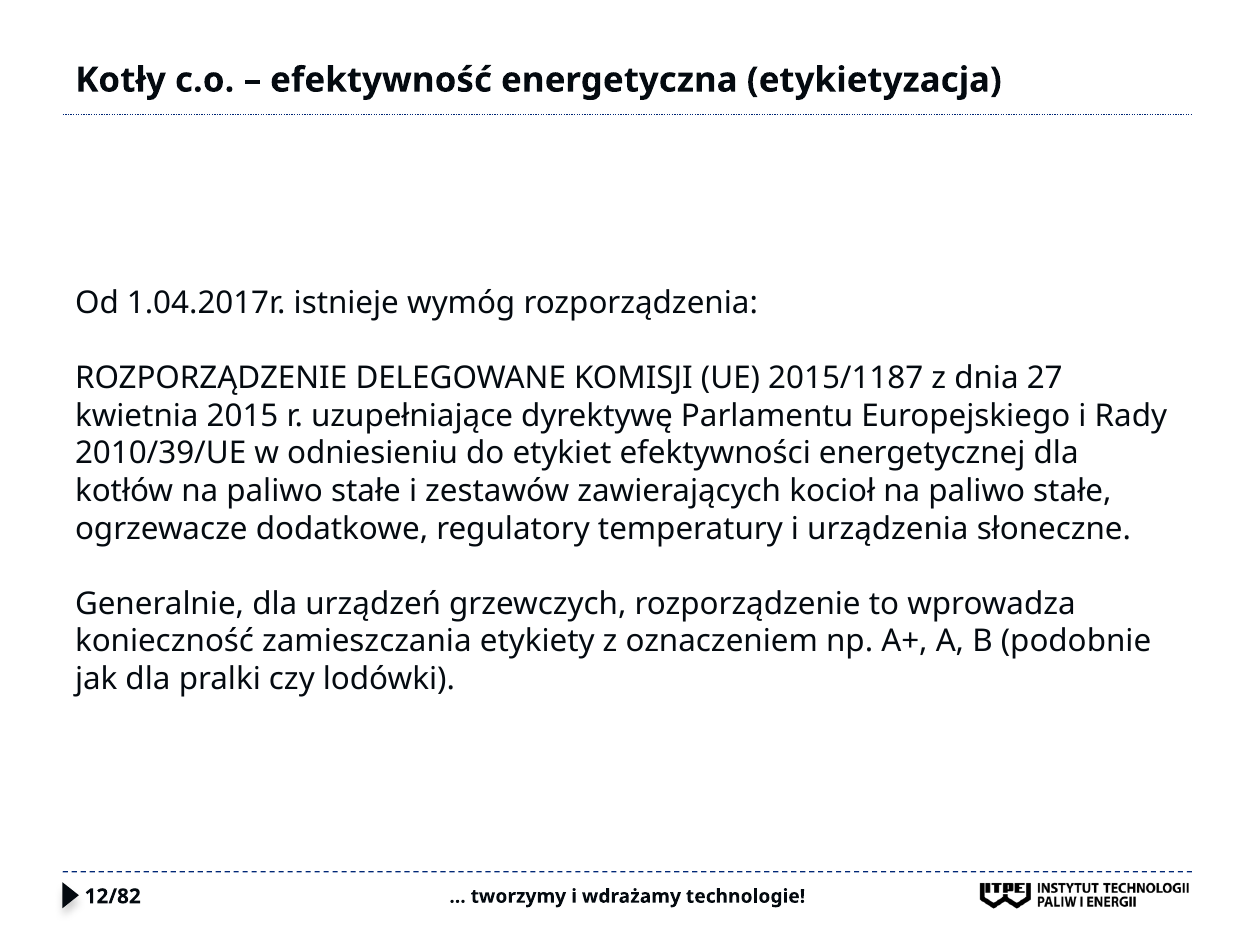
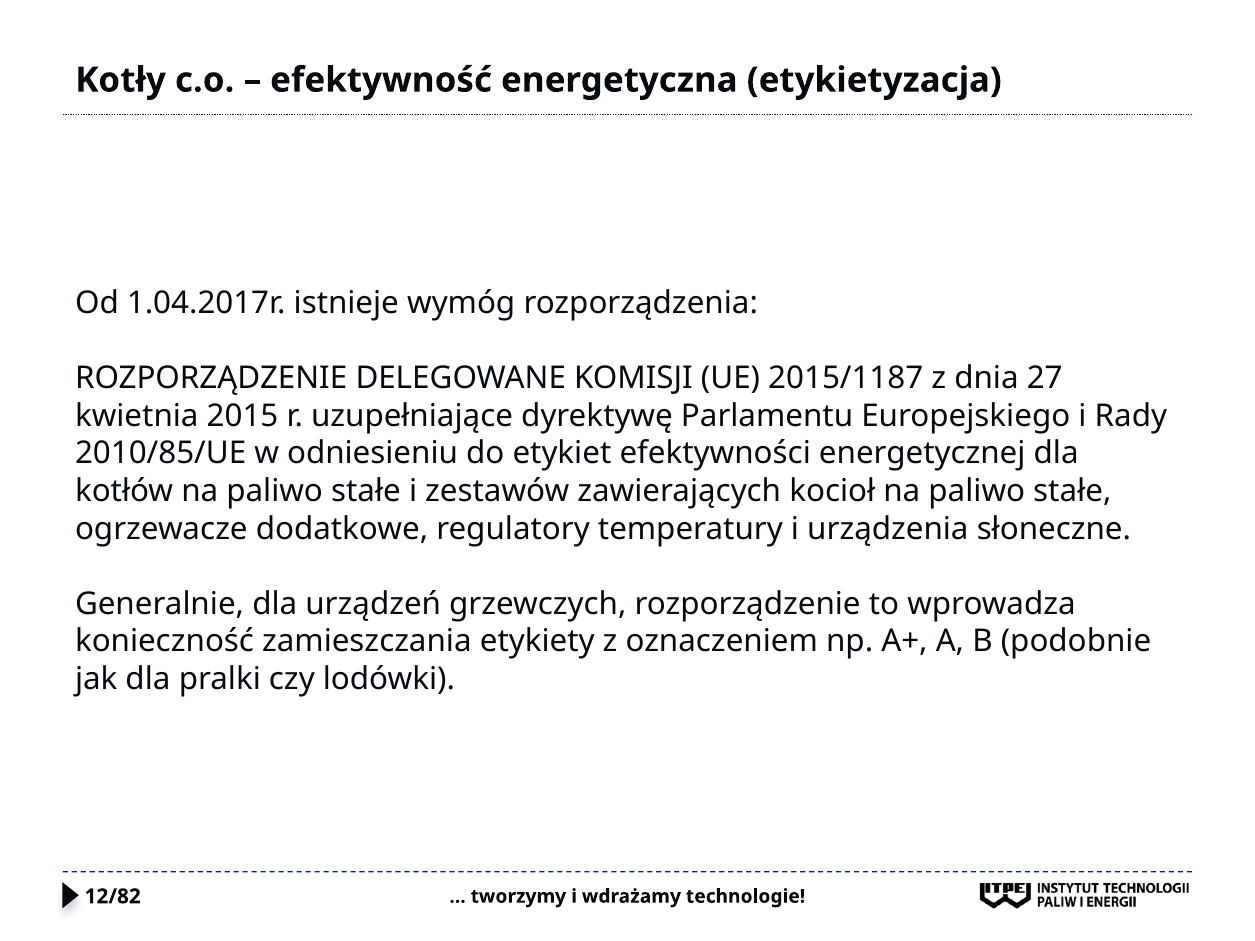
2010/39/UE: 2010/39/UE -> 2010/85/UE
